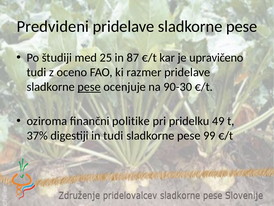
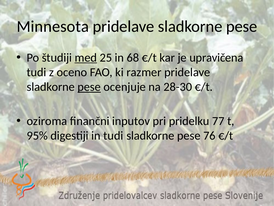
Predvideni: Predvideni -> Minnesota
med underline: none -> present
87: 87 -> 68
upravičeno: upravičeno -> upravičena
90-30: 90-30 -> 28-30
politike: politike -> inputov
49: 49 -> 77
37%: 37% -> 95%
99: 99 -> 76
